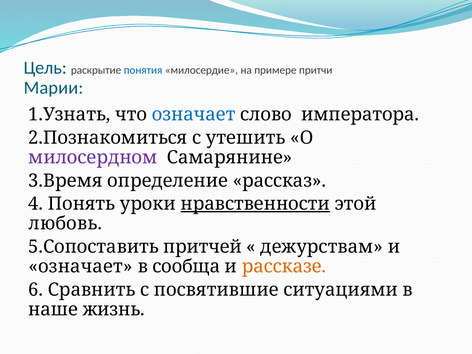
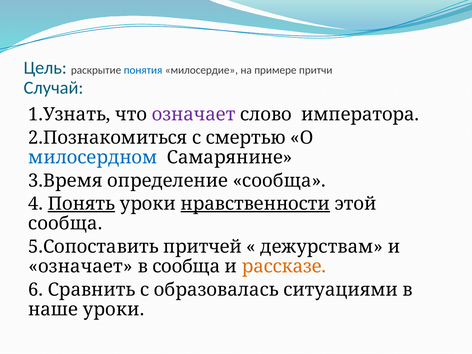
Марии: Марии -> Случай
означает at (194, 115) colour: blue -> purple
утешить: утешить -> смертью
милосердном colour: purple -> blue
определение рассказ: рассказ -> сообща
Понять underline: none -> present
любовь at (65, 224): любовь -> сообща
посвятившие: посвятившие -> образовалась
наше жизнь: жизнь -> уроки
